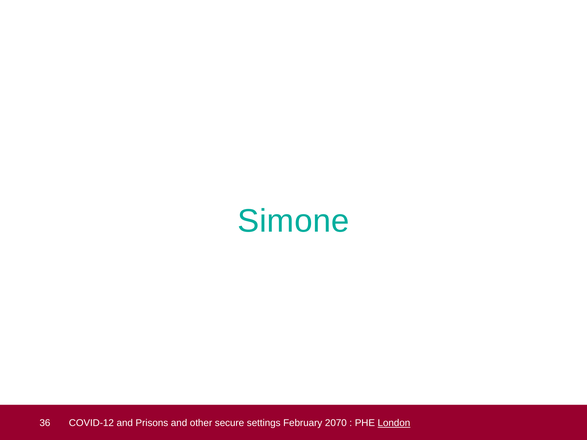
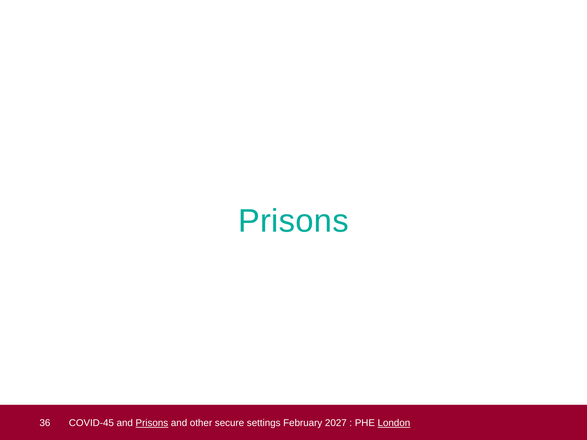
Simone at (293, 221): Simone -> Prisons
COVID-12: COVID-12 -> COVID-45
Prisons at (152, 423) underline: none -> present
2070: 2070 -> 2027
